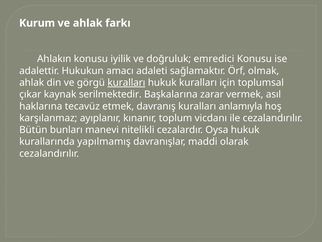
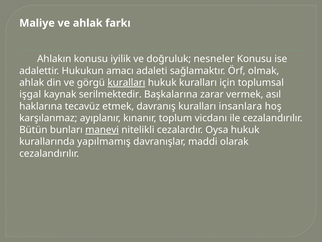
Kurum: Kurum -> Maliye
emredici: emredici -> nesneler
çıkar: çıkar -> işgal
anlamıyla: anlamıyla -> insanlara
manevi underline: none -> present
